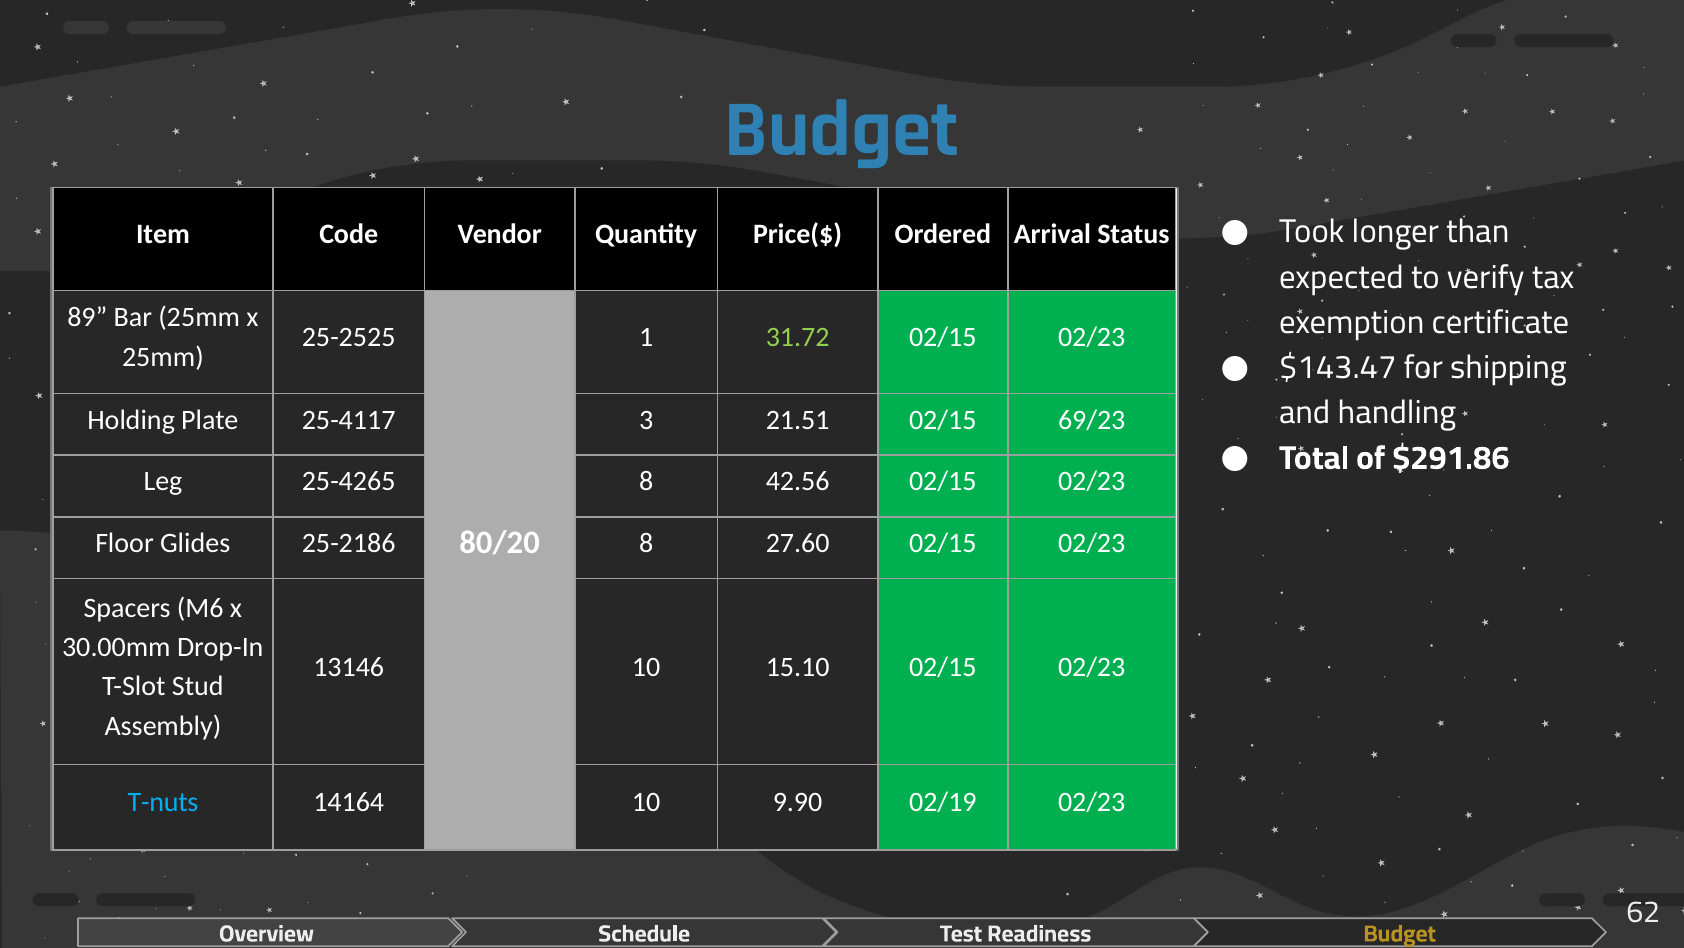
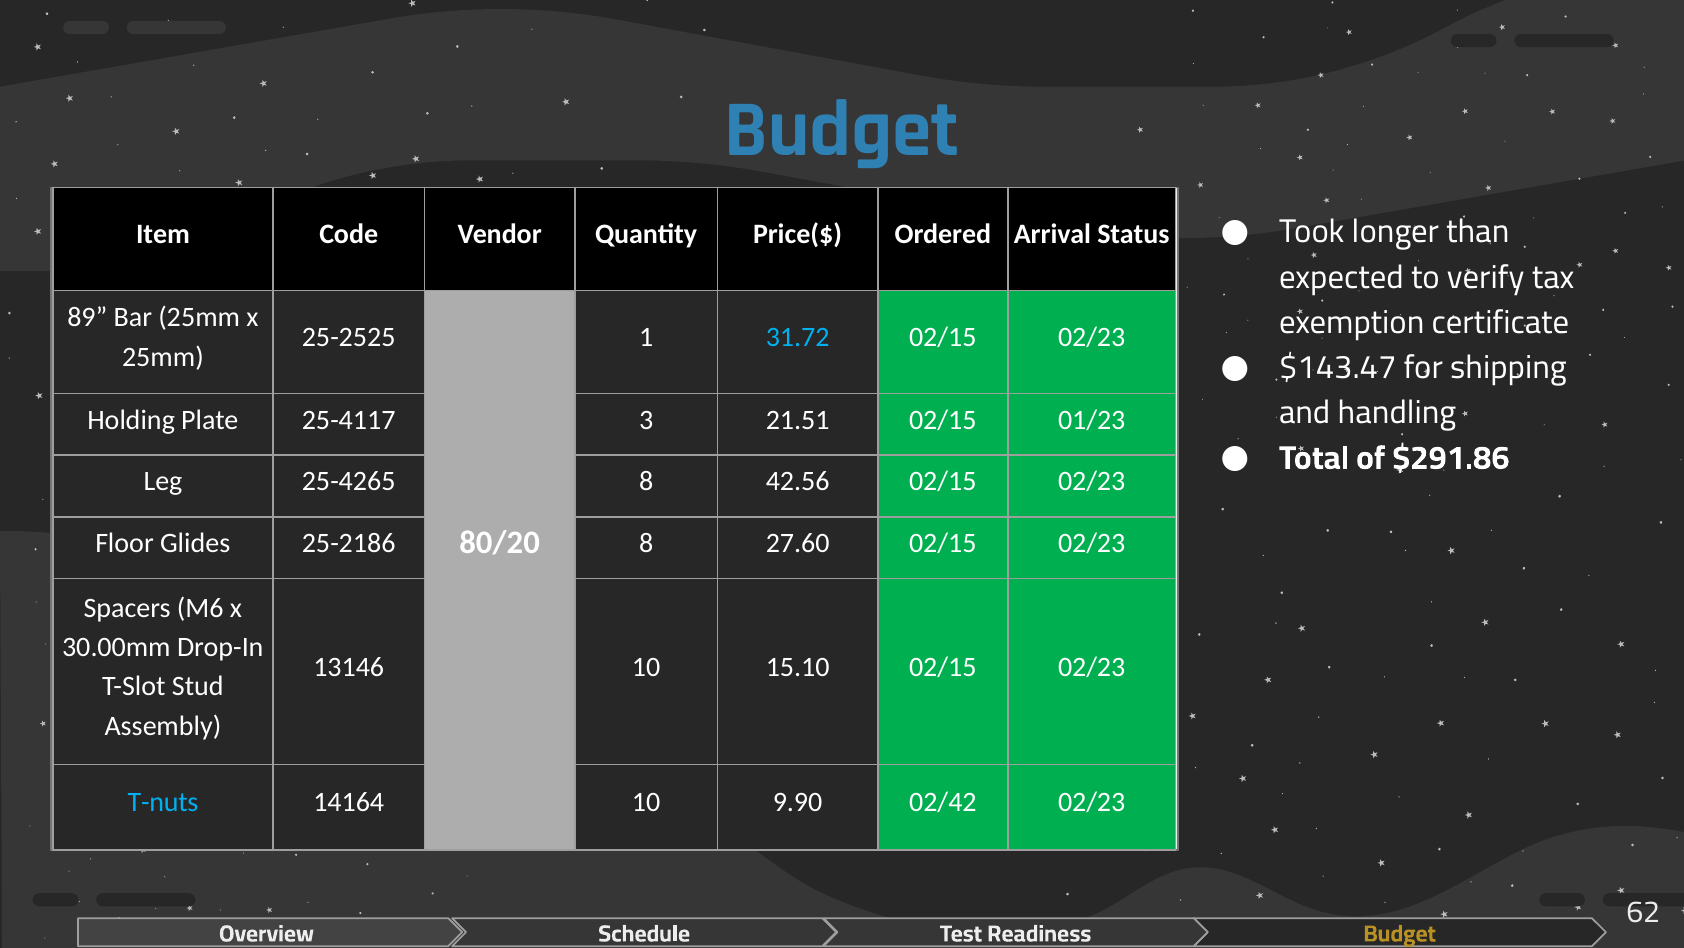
31.72 colour: light green -> light blue
69/23: 69/23 -> 01/23
02/19: 02/19 -> 02/42
